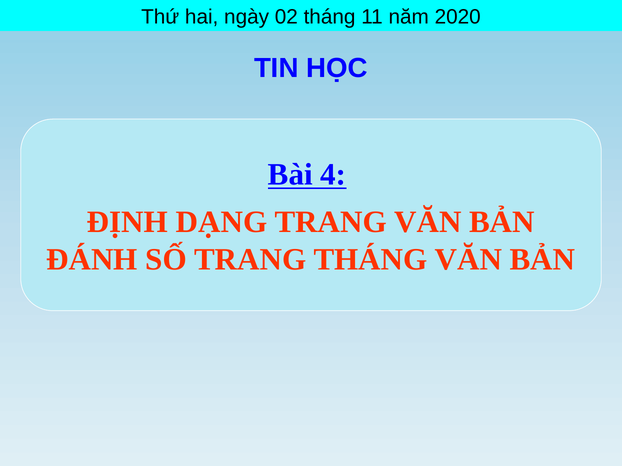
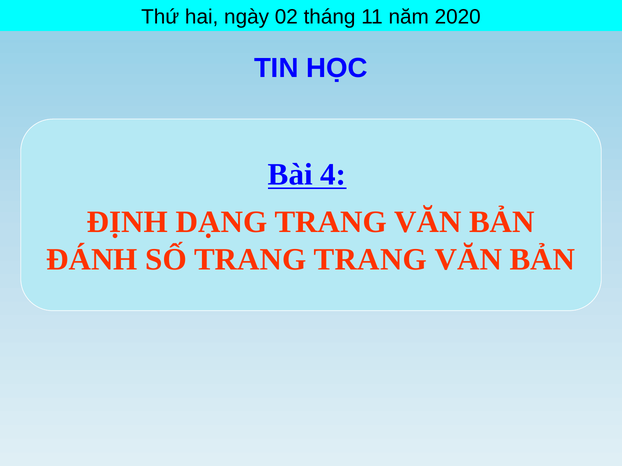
TRANG THÁNG: THÁNG -> TRANG
